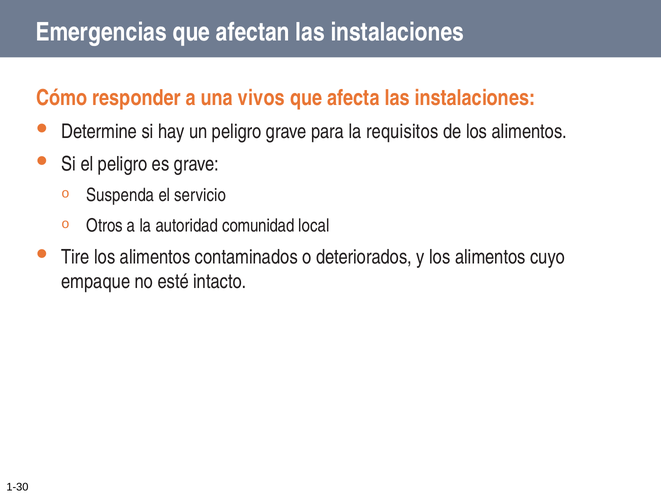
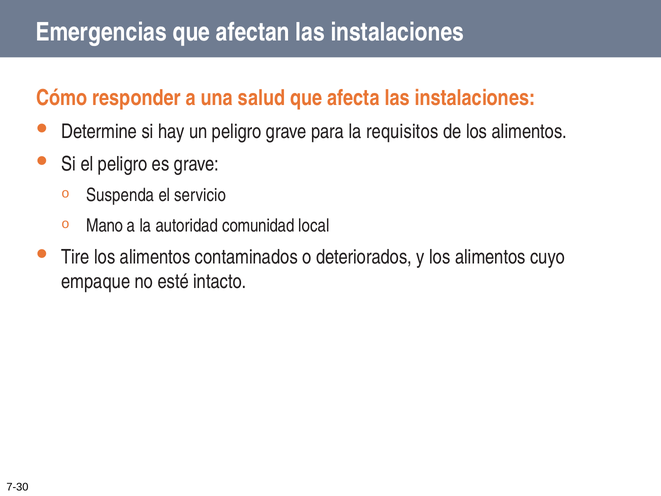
vivos: vivos -> salud
Otros: Otros -> Mano
1-30: 1-30 -> 7-30
